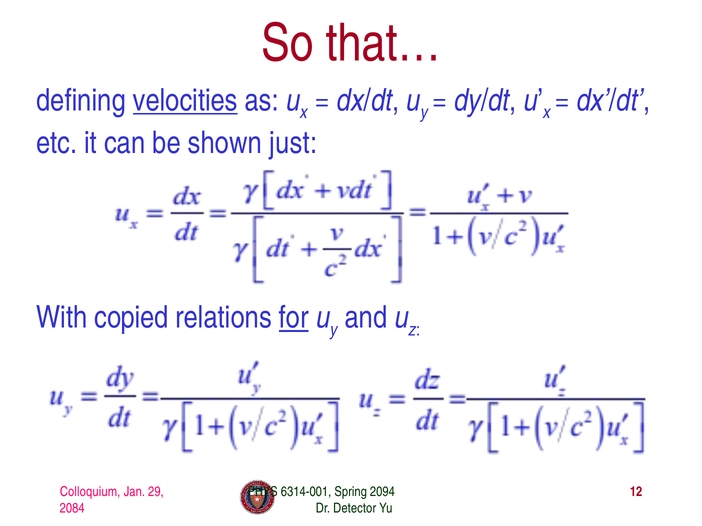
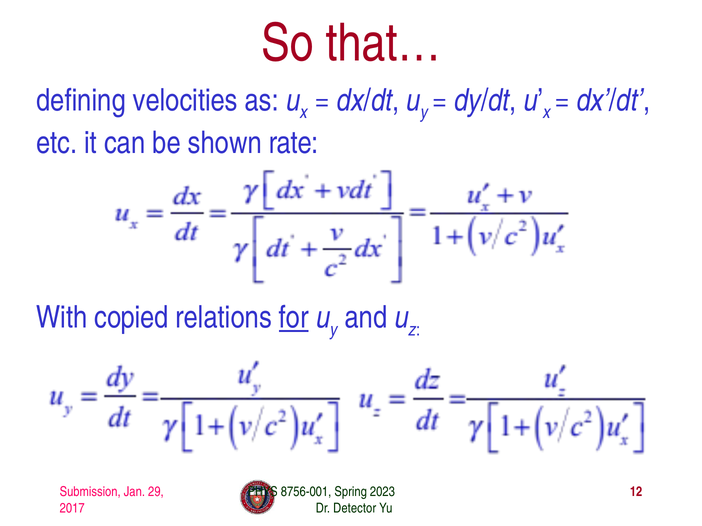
velocities underline: present -> none
just: just -> rate
Colloquium: Colloquium -> Submission
6314-001: 6314-001 -> 8756-001
2094: 2094 -> 2023
2084: 2084 -> 2017
